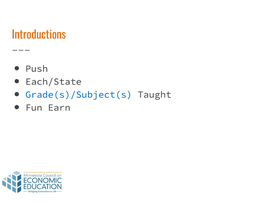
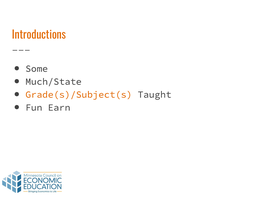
Push: Push -> Some
Each/State: Each/State -> Much/State
Grade(s)/Subject(s colour: blue -> orange
